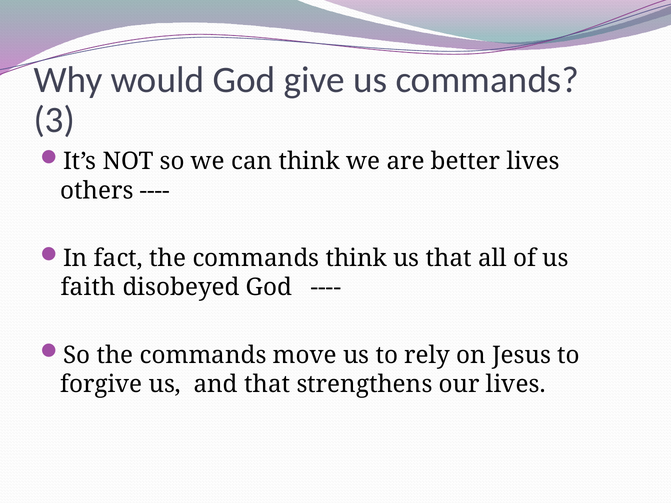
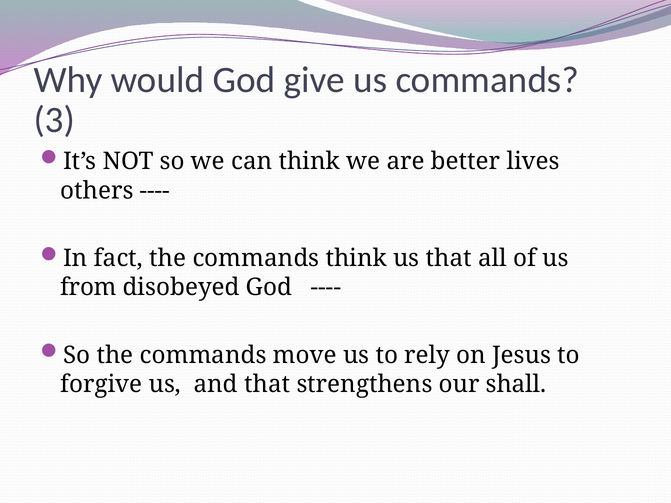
faith: faith -> from
our lives: lives -> shall
